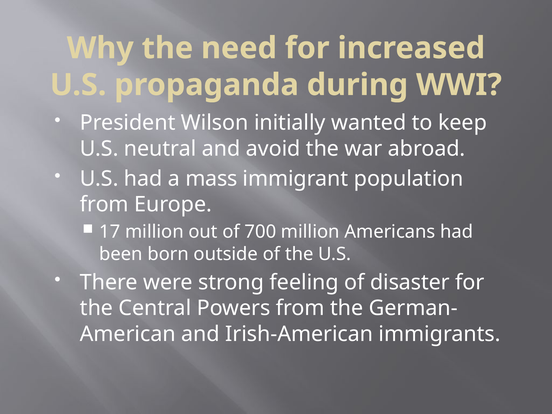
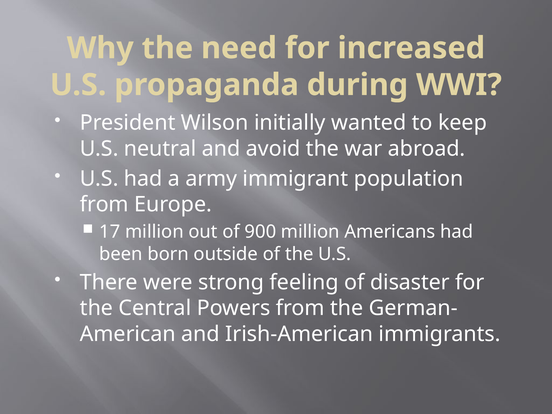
mass: mass -> army
700: 700 -> 900
